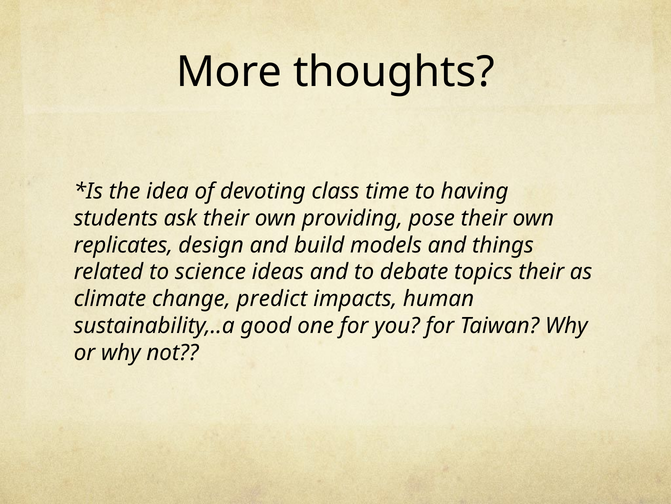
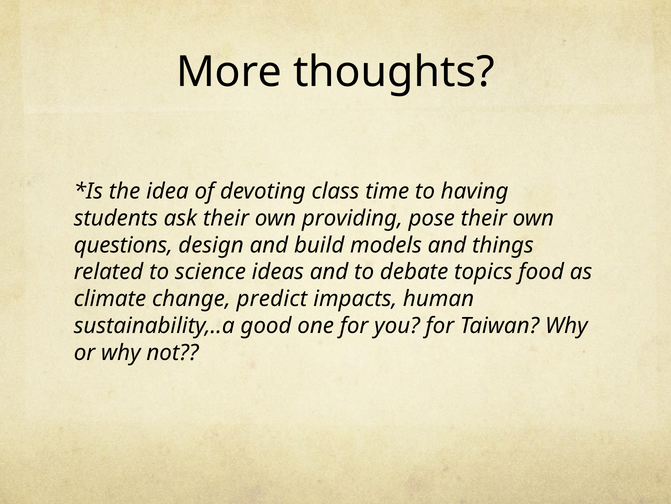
replicates: replicates -> questions
topics their: their -> food
